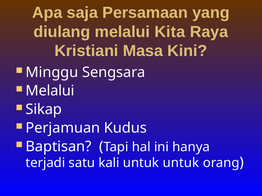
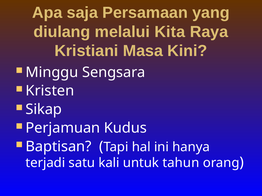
Melalui at (50, 91): Melalui -> Kristen
untuk untuk: untuk -> tahun
